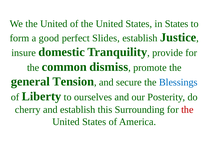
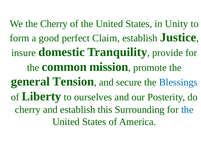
We the United: United -> Cherry
in States: States -> Unity
Slides: Slides -> Claim
dismiss: dismiss -> mission
the at (187, 109) colour: red -> blue
